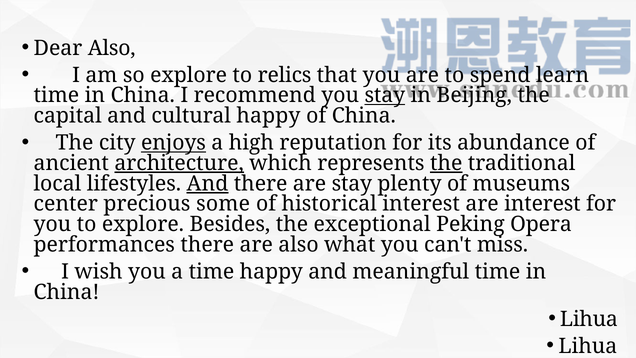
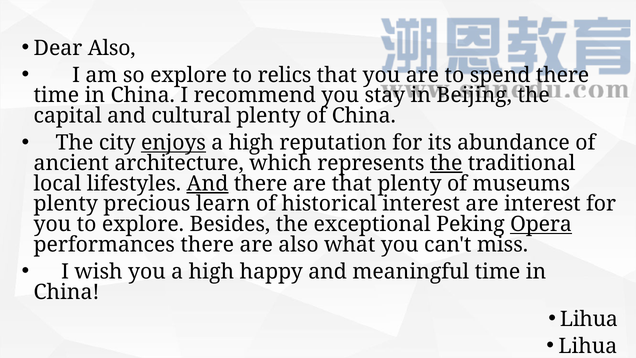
spend learn: learn -> there
stay at (385, 95) underline: present -> none
cultural happy: happy -> plenty
architecture underline: present -> none
are stay: stay -> that
center at (66, 204): center -> plenty
some: some -> learn
Opera underline: none -> present
you a time: time -> high
